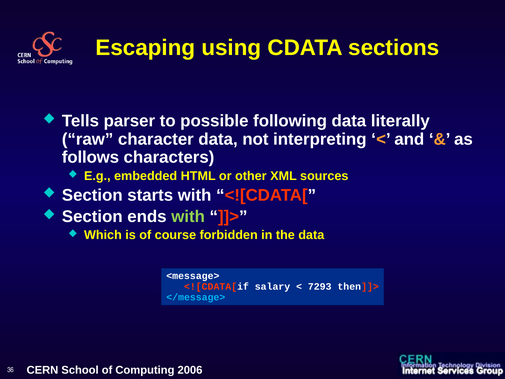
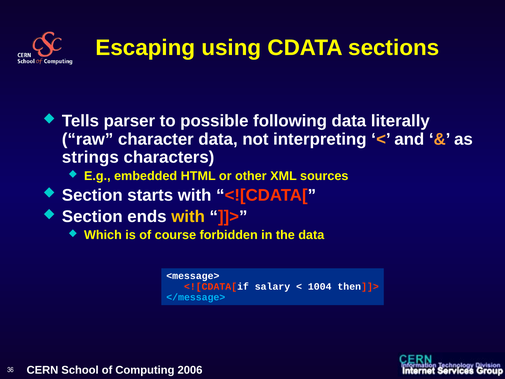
follows: follows -> strings
with at (188, 217) colour: light green -> yellow
7293: 7293 -> 1004
